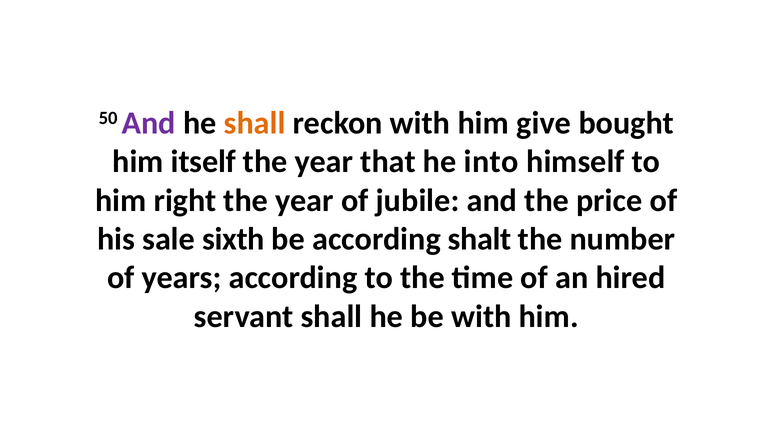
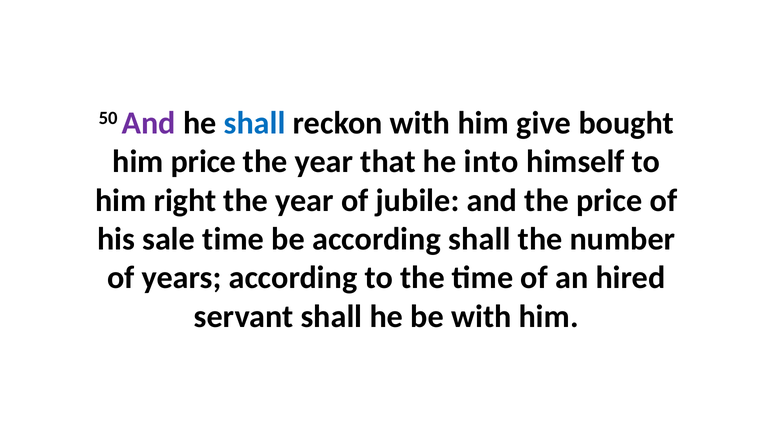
shall at (255, 123) colour: orange -> blue
him itself: itself -> price
sale sixth: sixth -> time
according shalt: shalt -> shall
